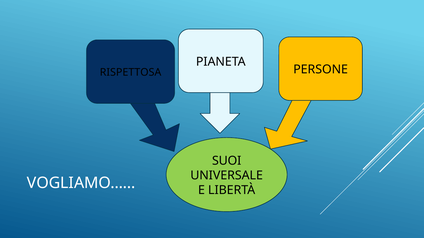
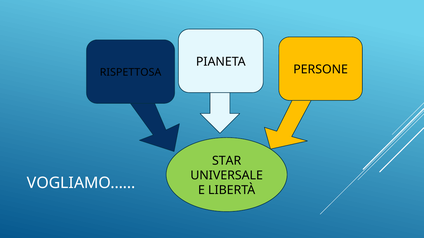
SUOI: SUOI -> STAR
